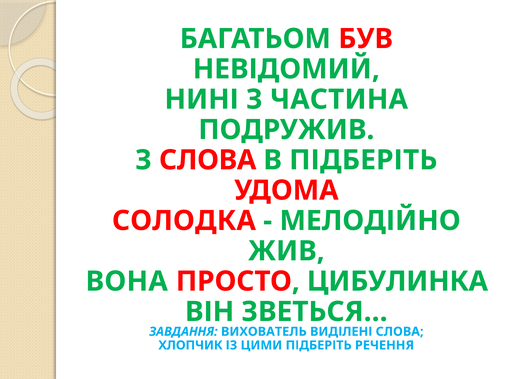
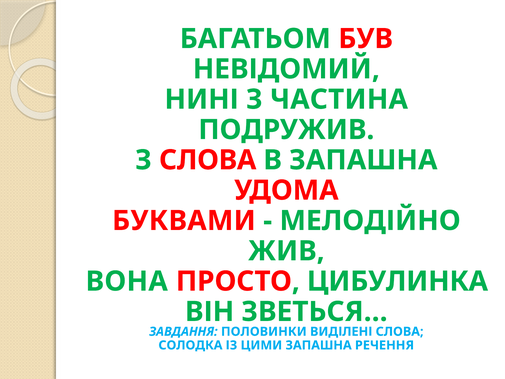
В ПІДБЕРІТЬ: ПІДБЕРІТЬ -> ЗАПАШНА
СОЛОДКА: СОЛОДКА -> БУКВАМИ
ВИХОВАТЕЛЬ: ВИХОВАТЕЛЬ -> ПОЛОВИНКИ
ХЛОПЧИК: ХЛОПЧИК -> СОЛОДКА
ЦИМИ ПІДБЕРІТЬ: ПІДБЕРІТЬ -> ЗАПАШНА
